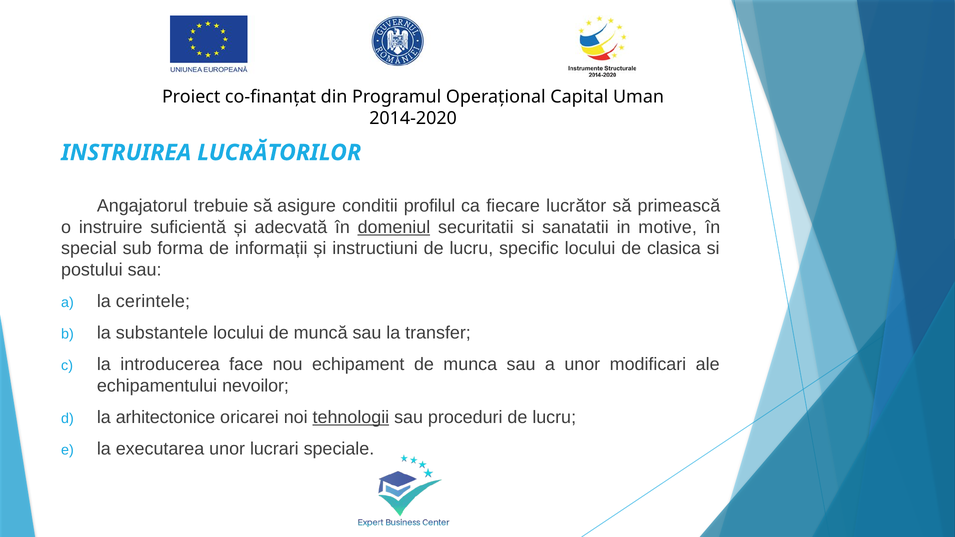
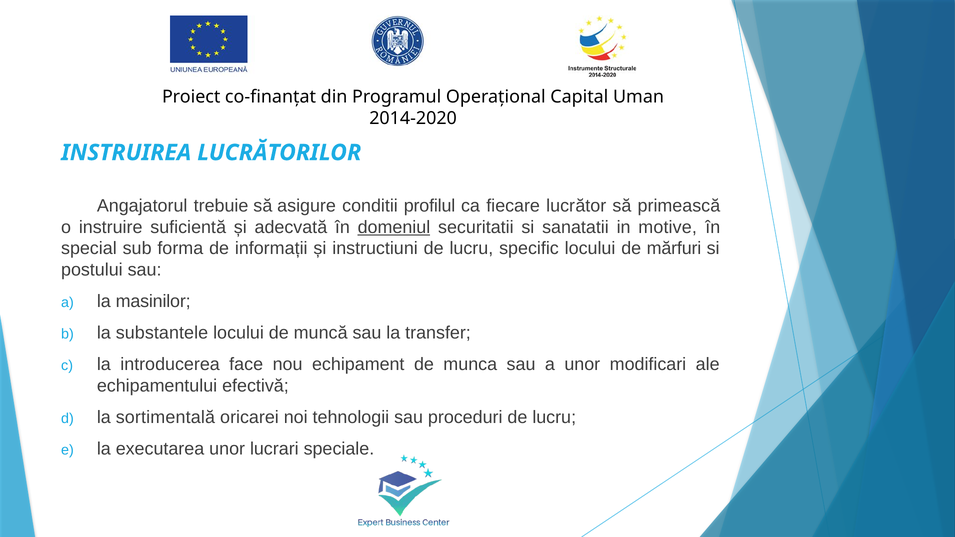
clasica: clasica -> mărfuri
cerintele: cerintele -> masinilor
nevoilor: nevoilor -> efectivă
arhitectonice: arhitectonice -> sortimentală
tehnologii underline: present -> none
